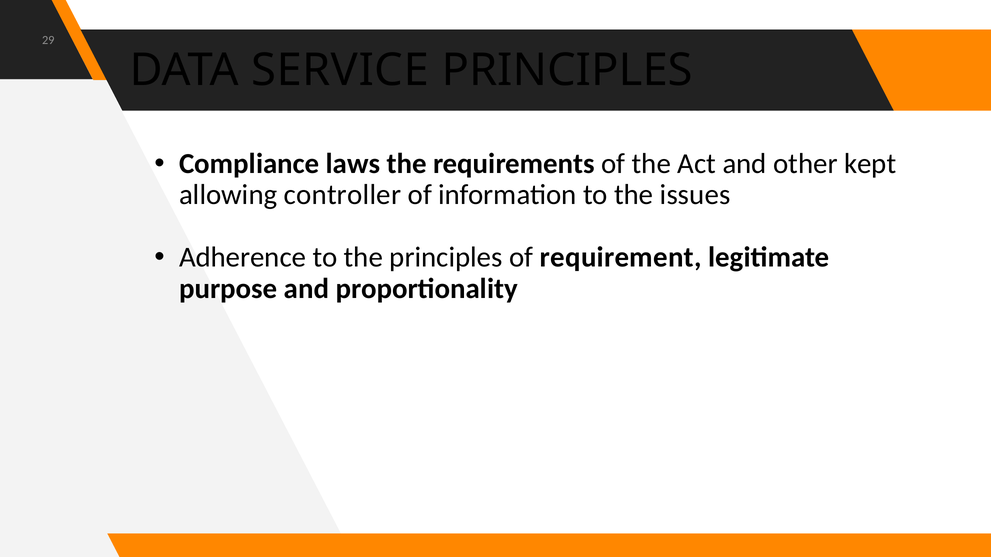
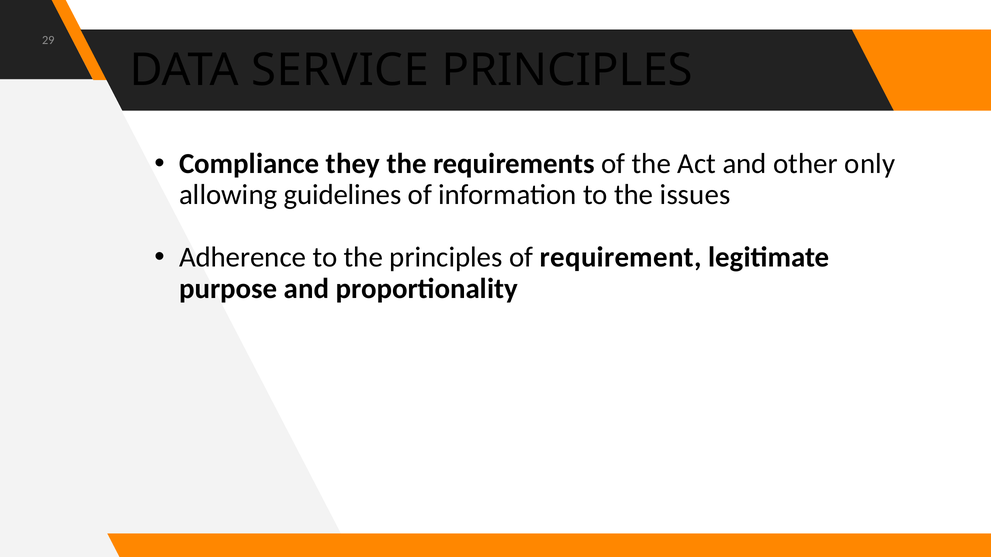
laws: laws -> they
kept: kept -> only
controller: controller -> guidelines
